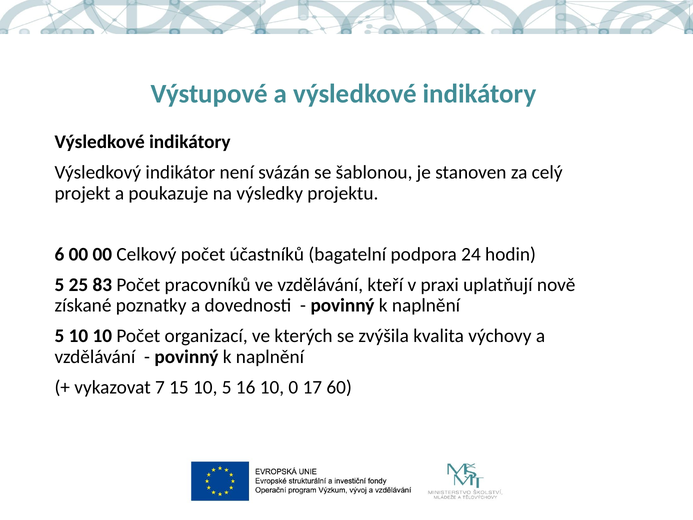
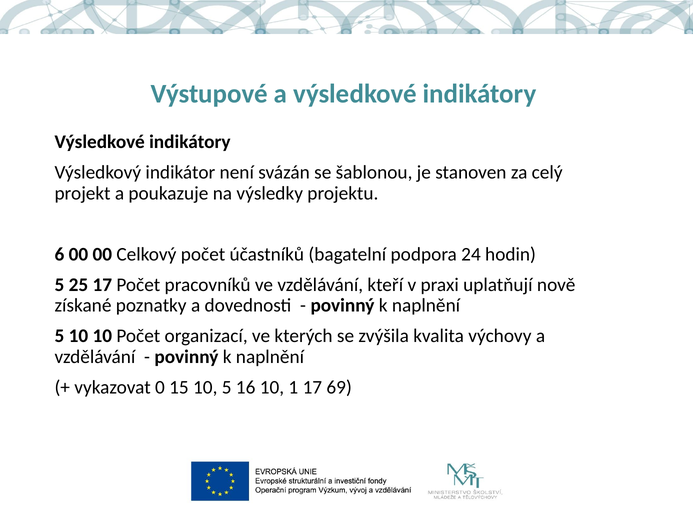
25 83: 83 -> 17
7: 7 -> 0
0: 0 -> 1
60: 60 -> 69
